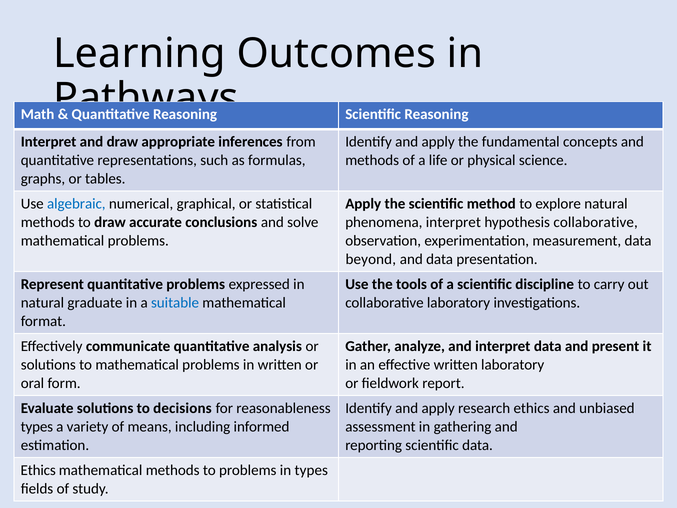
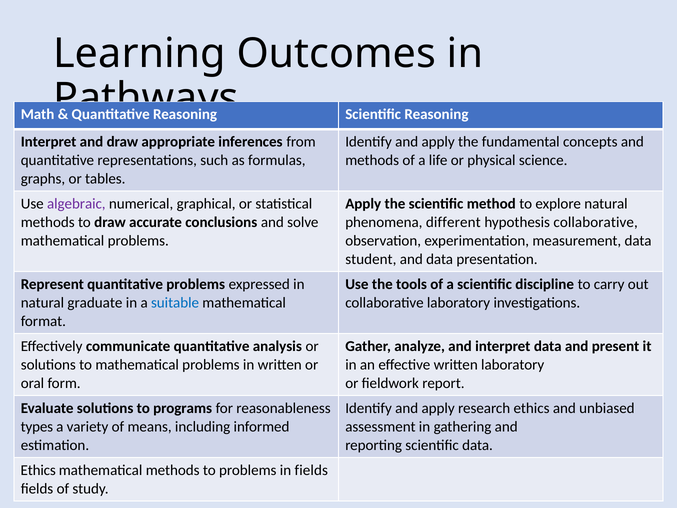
algebraic colour: blue -> purple
phenomena interpret: interpret -> different
beyond: beyond -> student
decisions: decisions -> programs
in types: types -> fields
